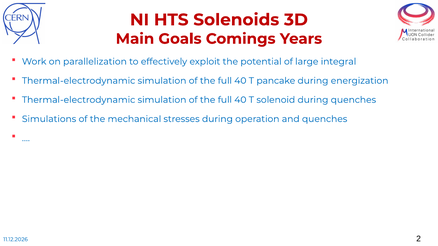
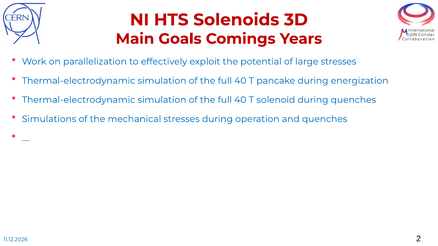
large integral: integral -> stresses
